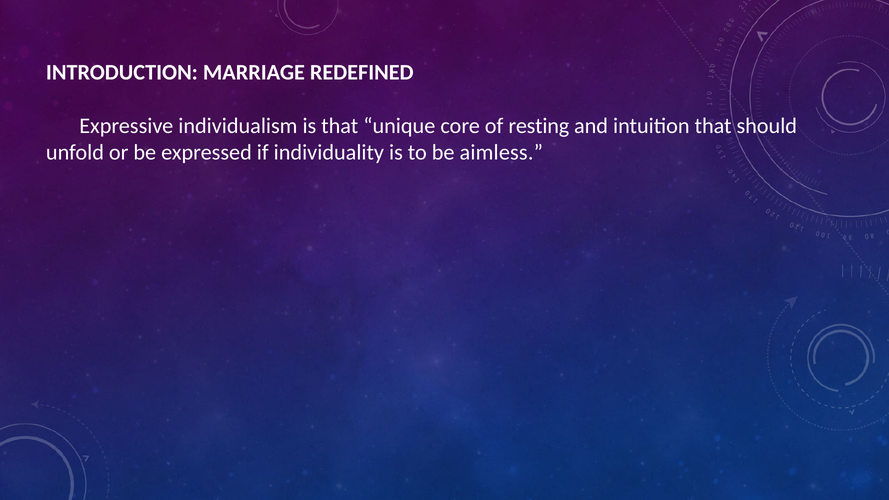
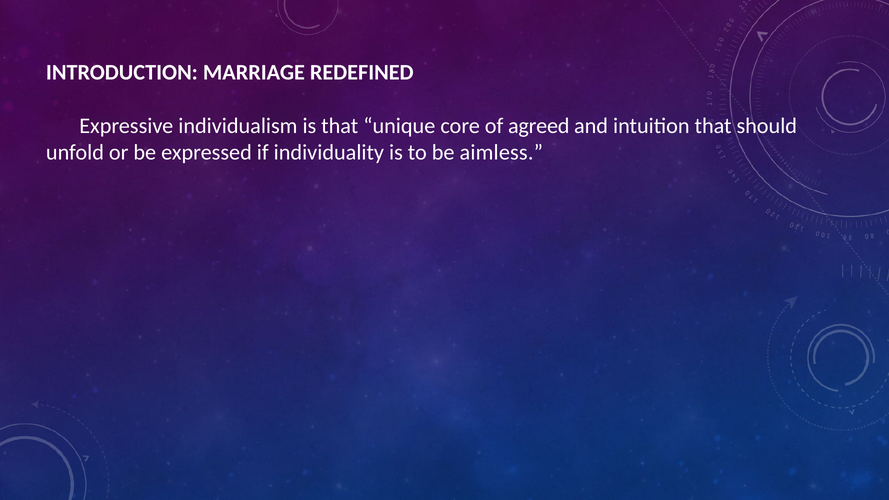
resting: resting -> agreed
